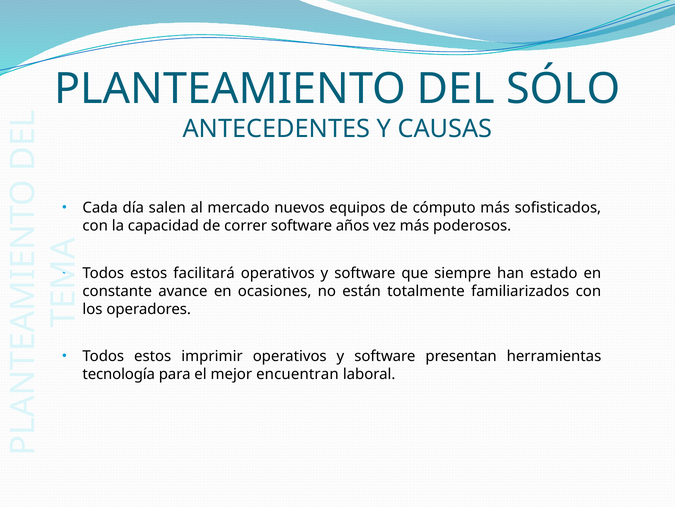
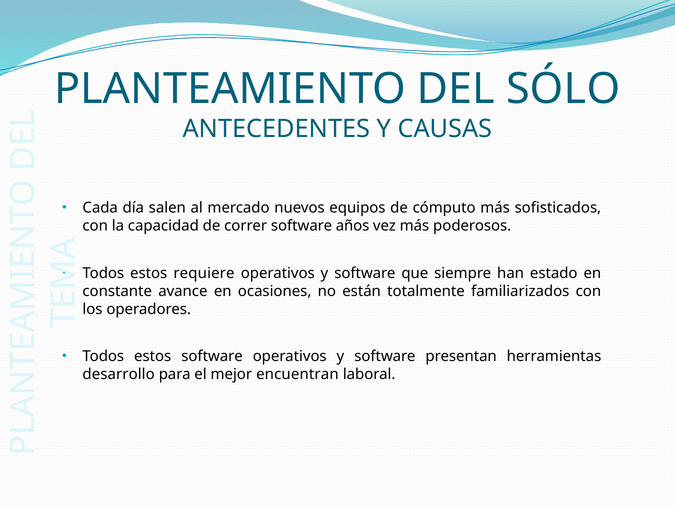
facilitará: facilitará -> requiere
estos imprimir: imprimir -> software
tecnología: tecnología -> desarrollo
